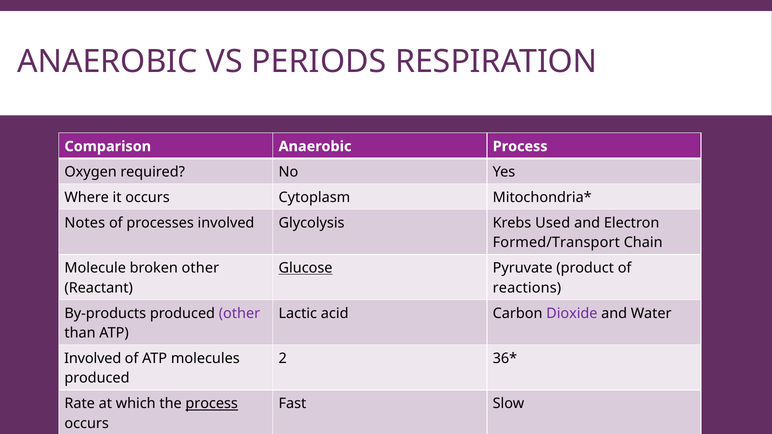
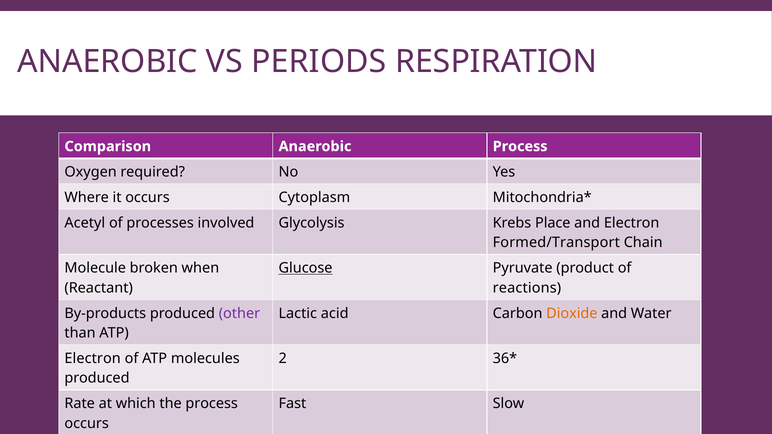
Notes: Notes -> Acetyl
Used: Used -> Place
broken other: other -> when
Dioxide colour: purple -> orange
Involved at (93, 359): Involved -> Electron
process at (212, 404) underline: present -> none
